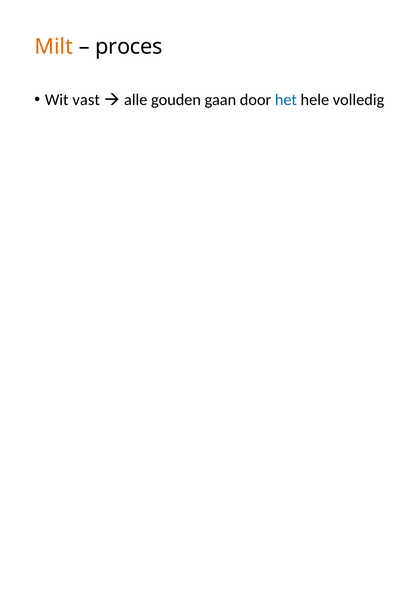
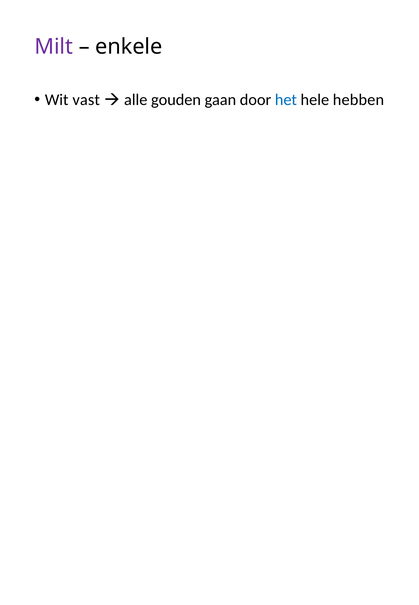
Milt colour: orange -> purple
proces: proces -> enkele
volledig: volledig -> hebben
